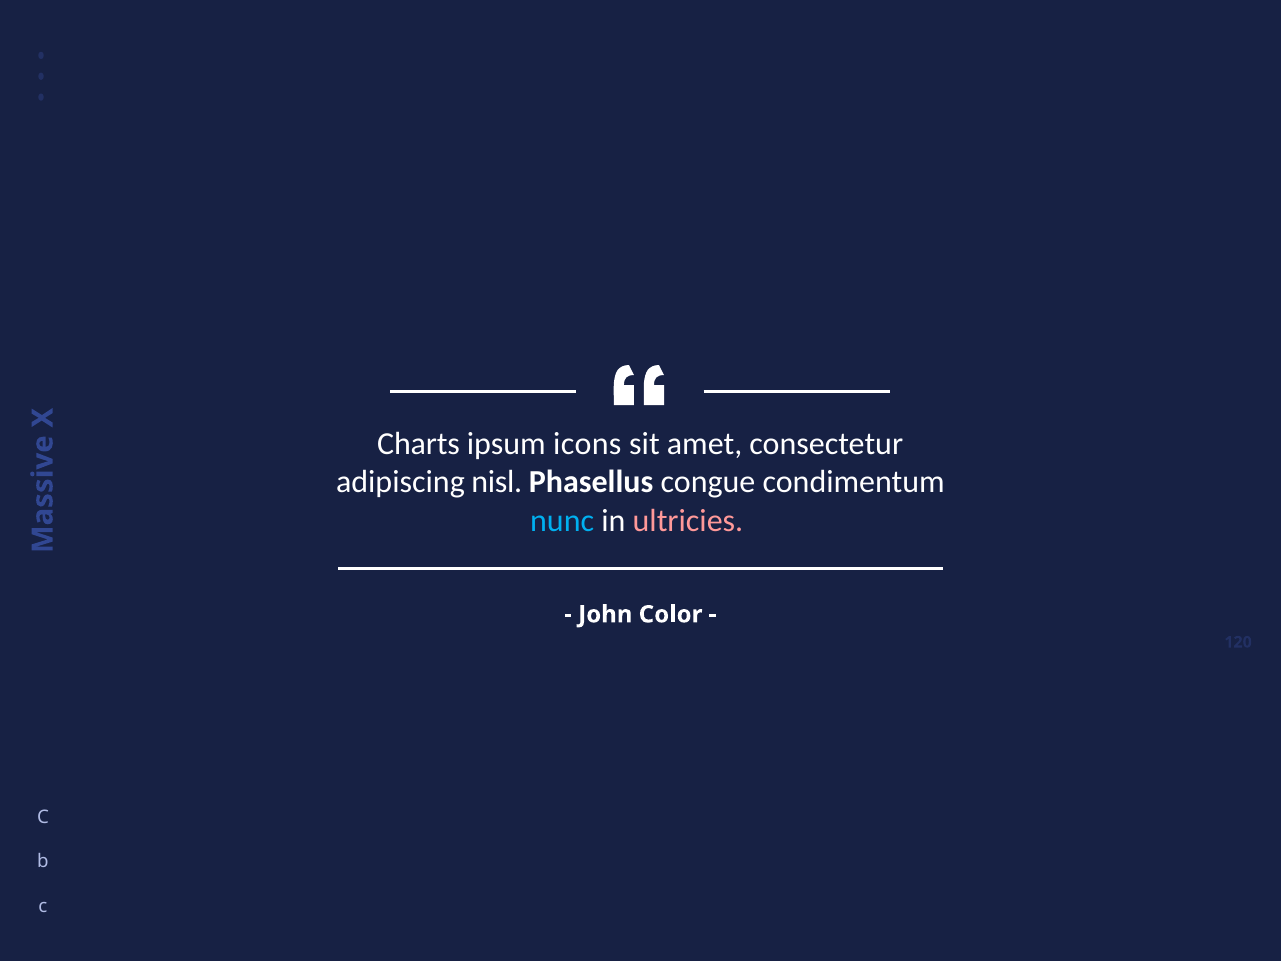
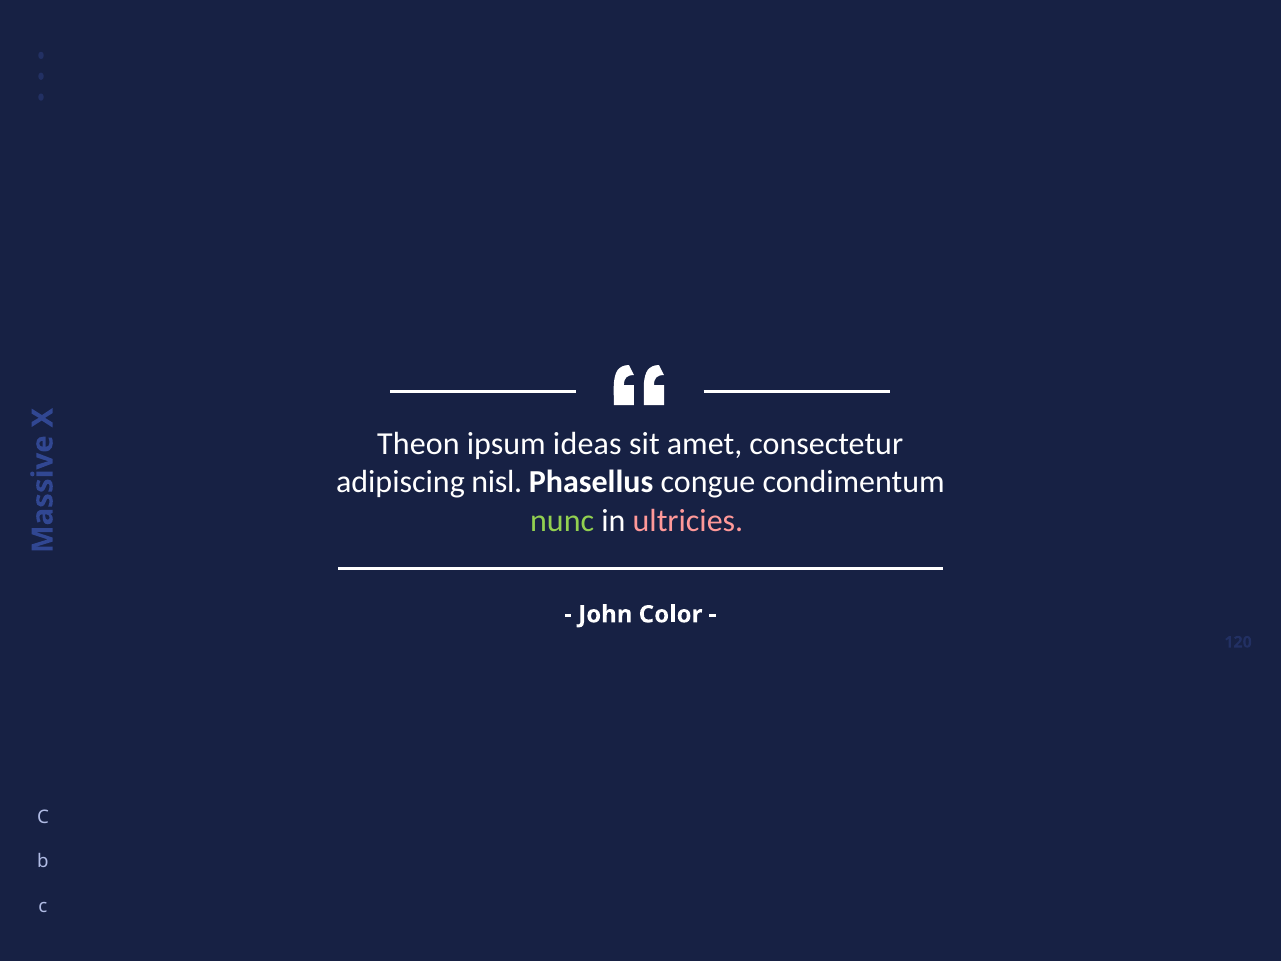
Charts: Charts -> Theon
icons: icons -> ideas
nunc colour: light blue -> light green
